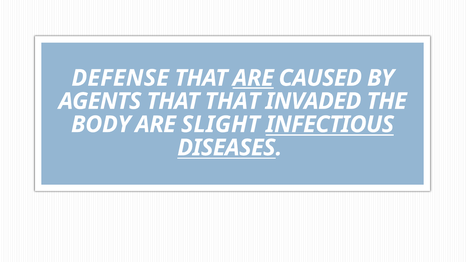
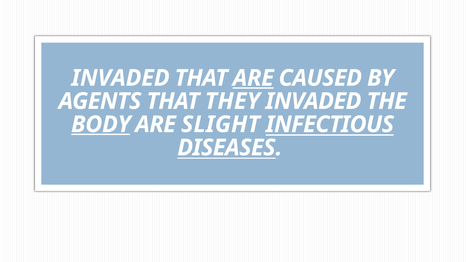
DEFENSE at (120, 78): DEFENSE -> INVADED
THAT THAT: THAT -> THEY
BODY underline: none -> present
